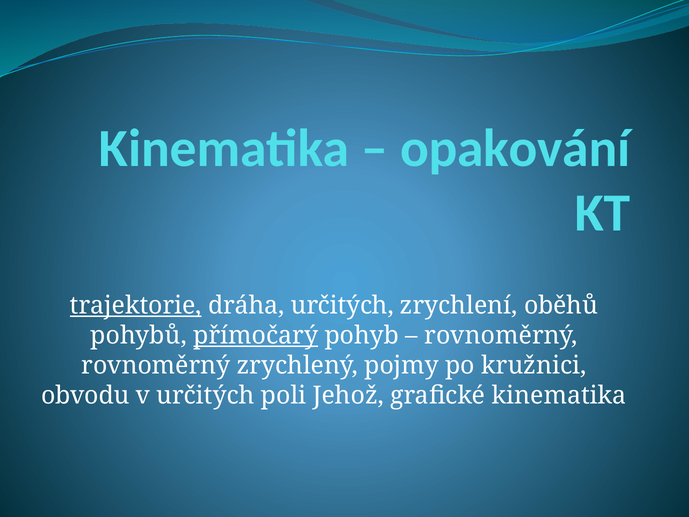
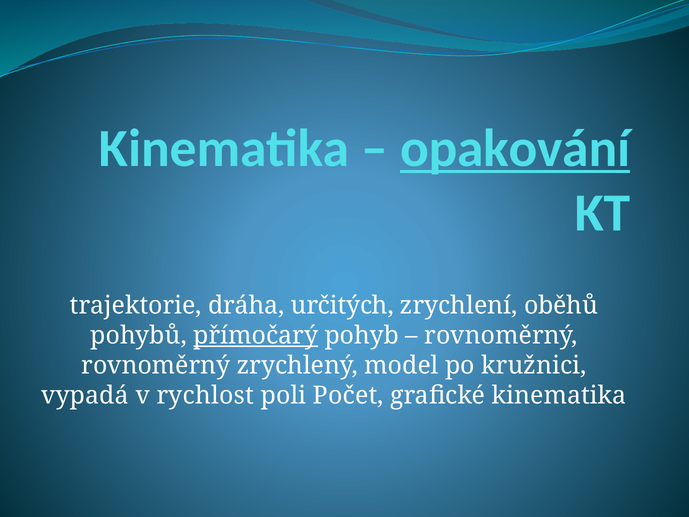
opakování underline: none -> present
trajektorie underline: present -> none
pojmy: pojmy -> model
obvodu: obvodu -> vypadá
v určitých: určitých -> rychlost
Jehož: Jehož -> Počet
